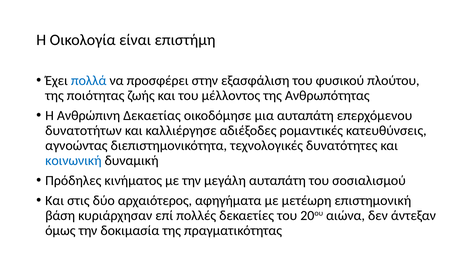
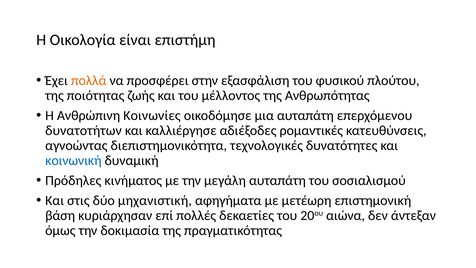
πολλά colour: blue -> orange
Δεκαετίας: Δεκαετίας -> Κοινωνίες
αρχαιότερος: αρχαιότερος -> μηχανιστική
